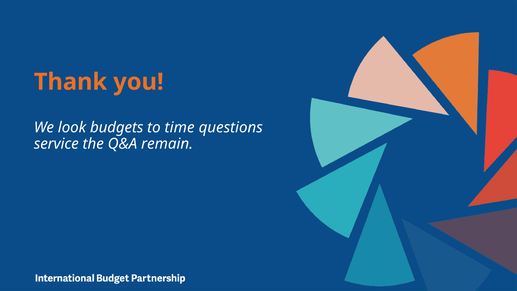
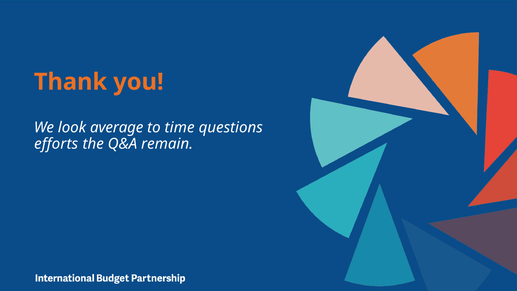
budgets: budgets -> average
service: service -> efforts
